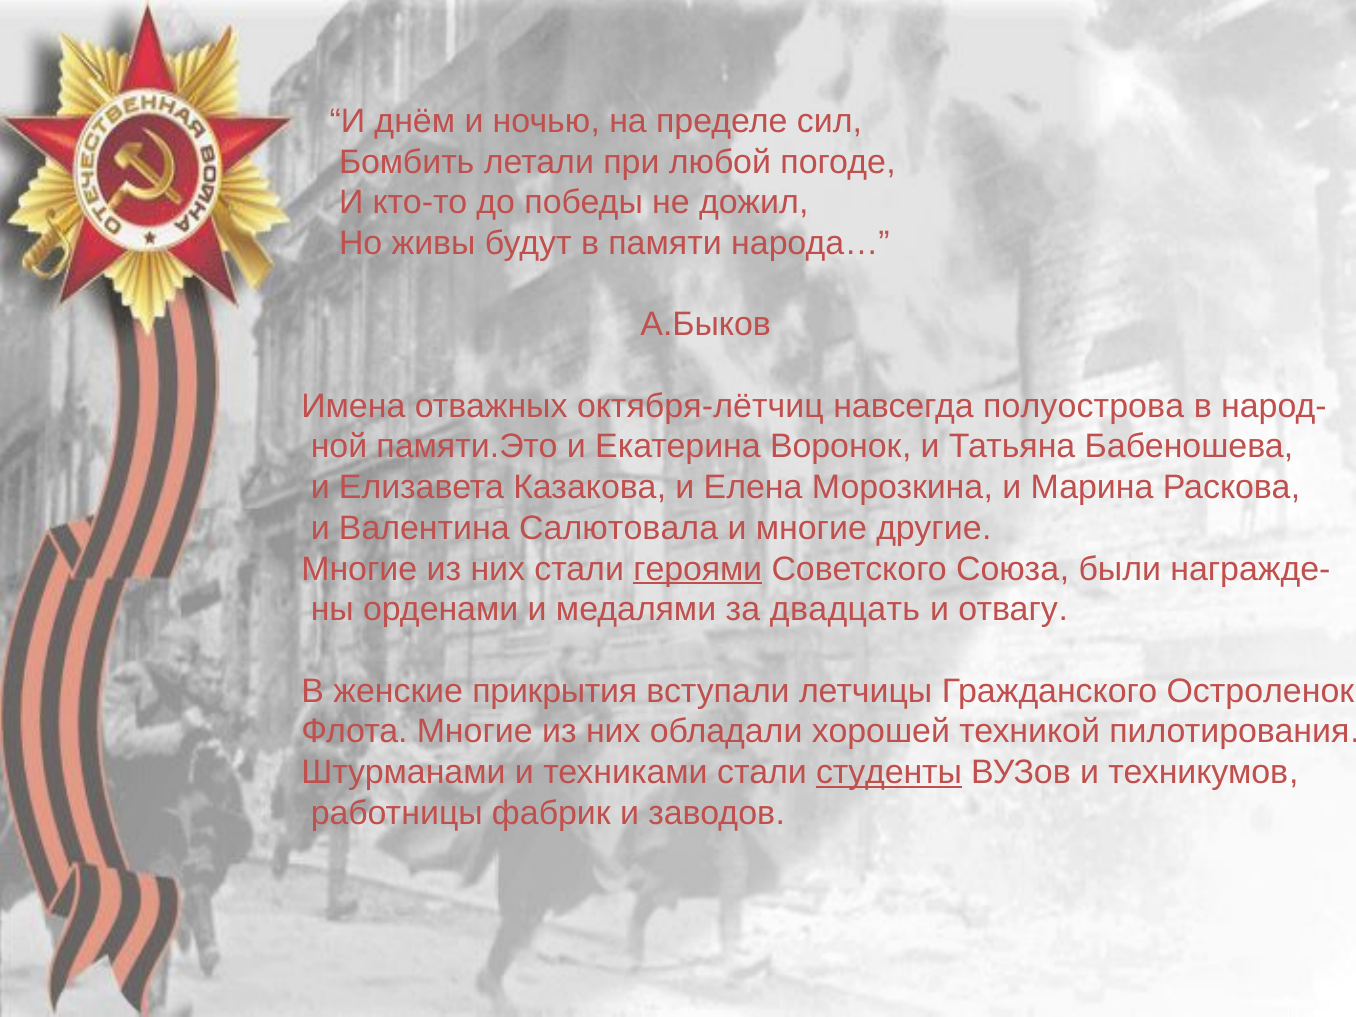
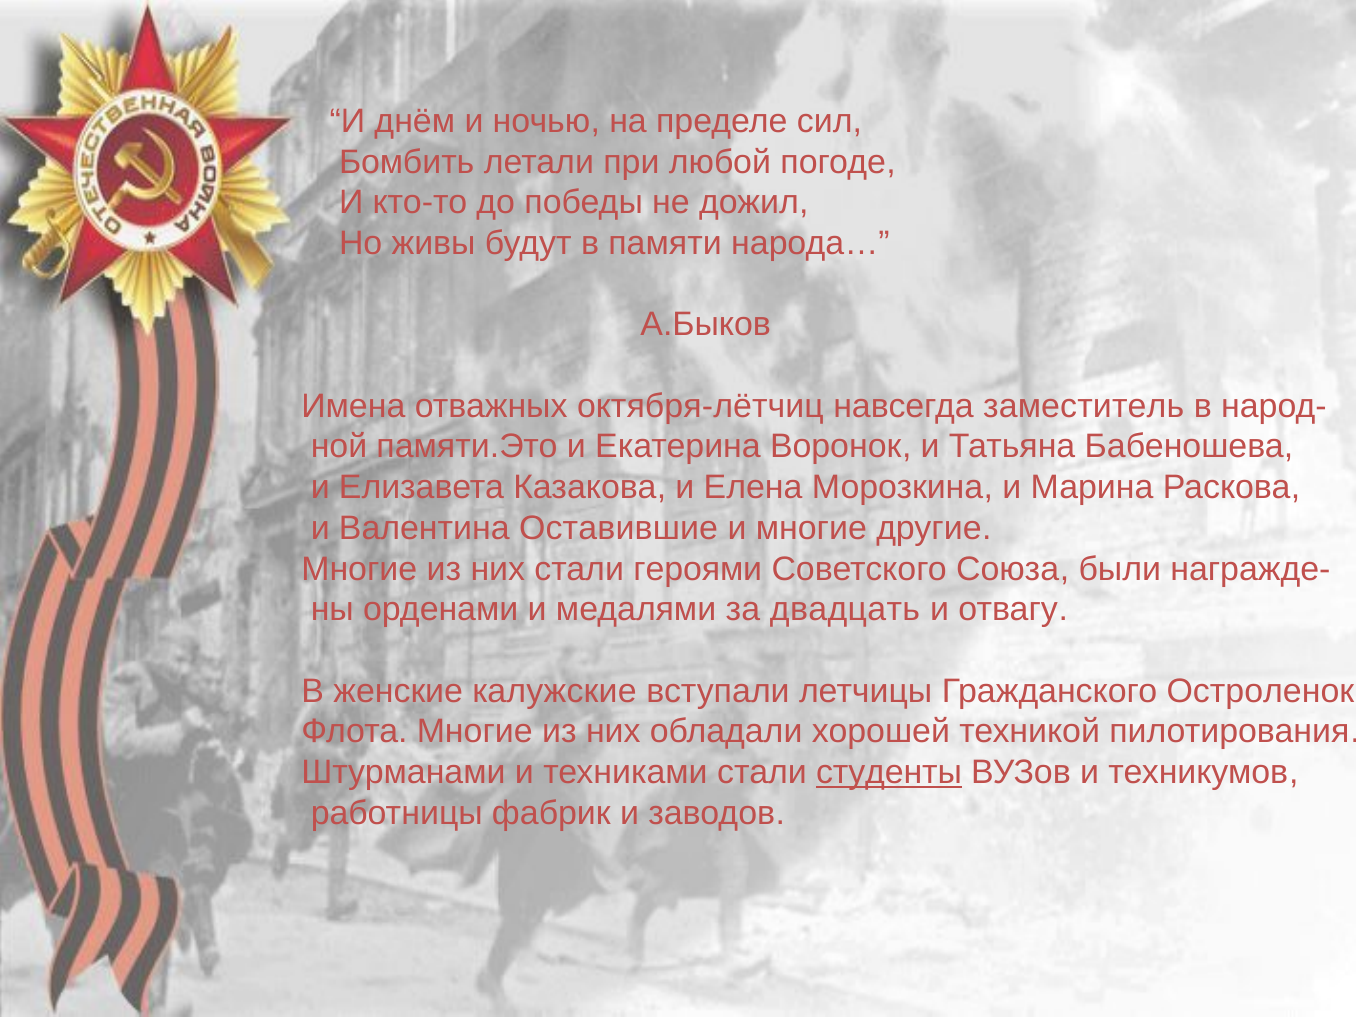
полуострова: полуострова -> заместитель
Салютовала: Салютовала -> Оставившие
героями underline: present -> none
прикрытия: прикрытия -> калужские
